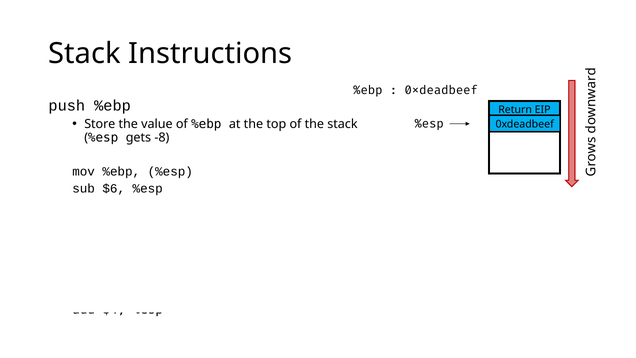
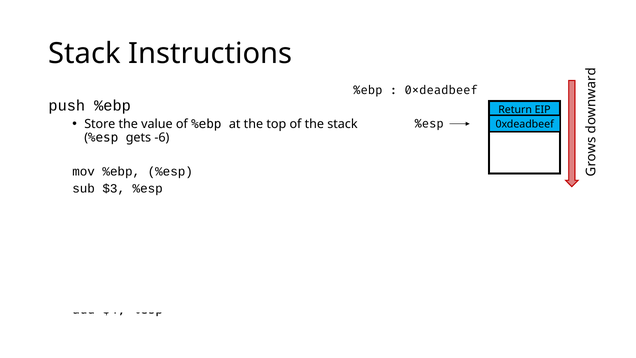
-8: -8 -> -6
$6: $6 -> $3
